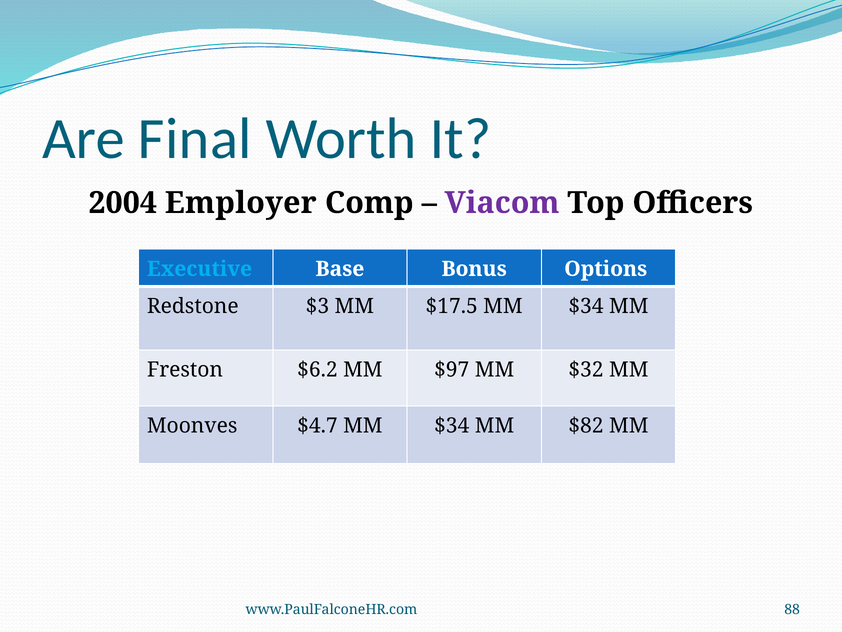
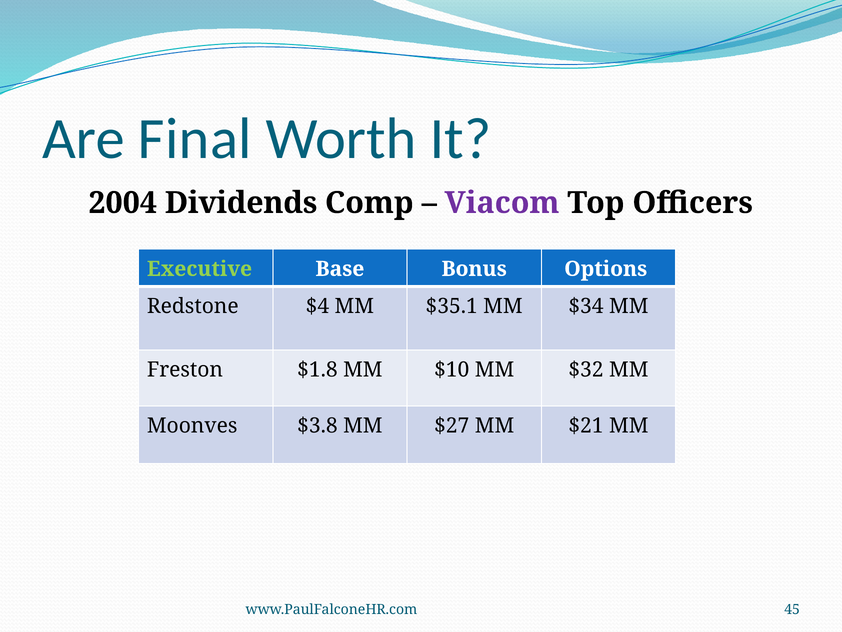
Employer: Employer -> Dividends
Executive colour: light blue -> light green
$3: $3 -> $4
$17.5: $17.5 -> $35.1
$6.2: $6.2 -> $1.8
$97: $97 -> $10
$4.7: $4.7 -> $3.8
$34 at (452, 425): $34 -> $27
$82: $82 -> $21
88: 88 -> 45
